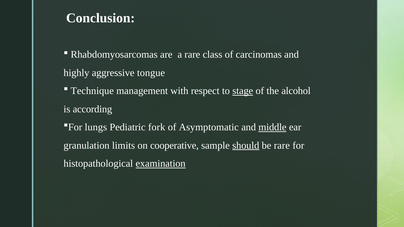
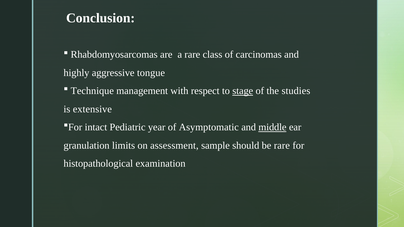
alcohol: alcohol -> studies
according: according -> extensive
lungs: lungs -> intact
fork: fork -> year
cooperative: cooperative -> assessment
should underline: present -> none
examination underline: present -> none
